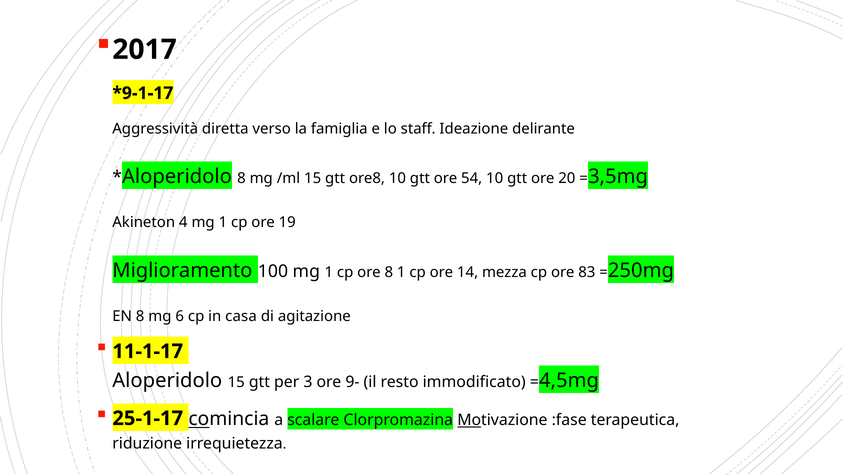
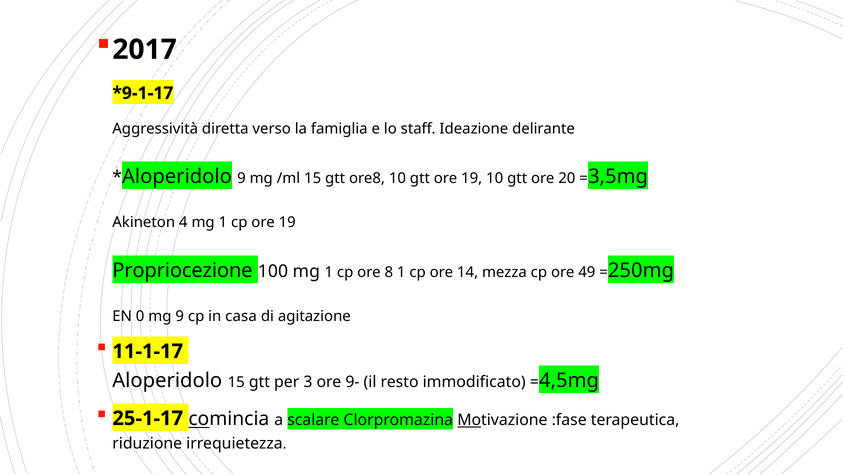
8 at (242, 178): 8 -> 9
gtt ore 54: 54 -> 19
Miglioramento: Miglioramento -> Propriocezione
83: 83 -> 49
EN 8: 8 -> 0
mg 6: 6 -> 9
